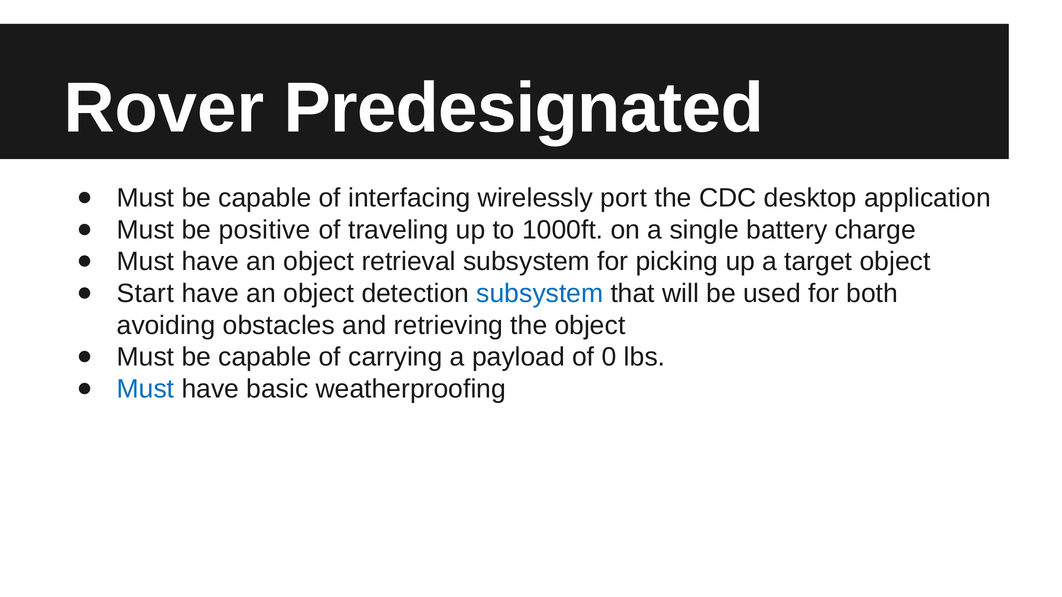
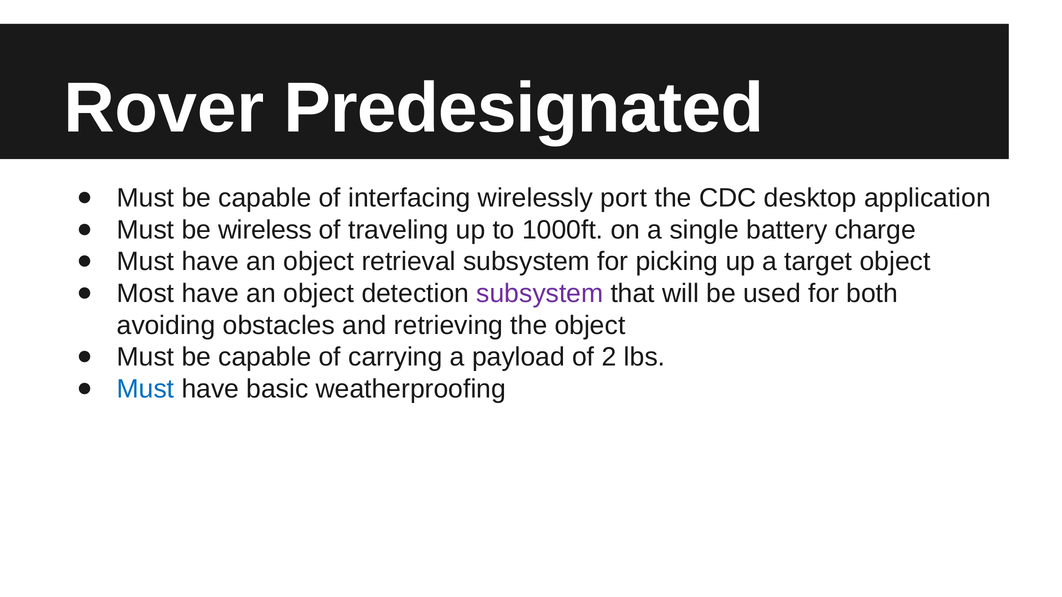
positive: positive -> wireless
Start: Start -> Most
subsystem at (540, 294) colour: blue -> purple
0: 0 -> 2
